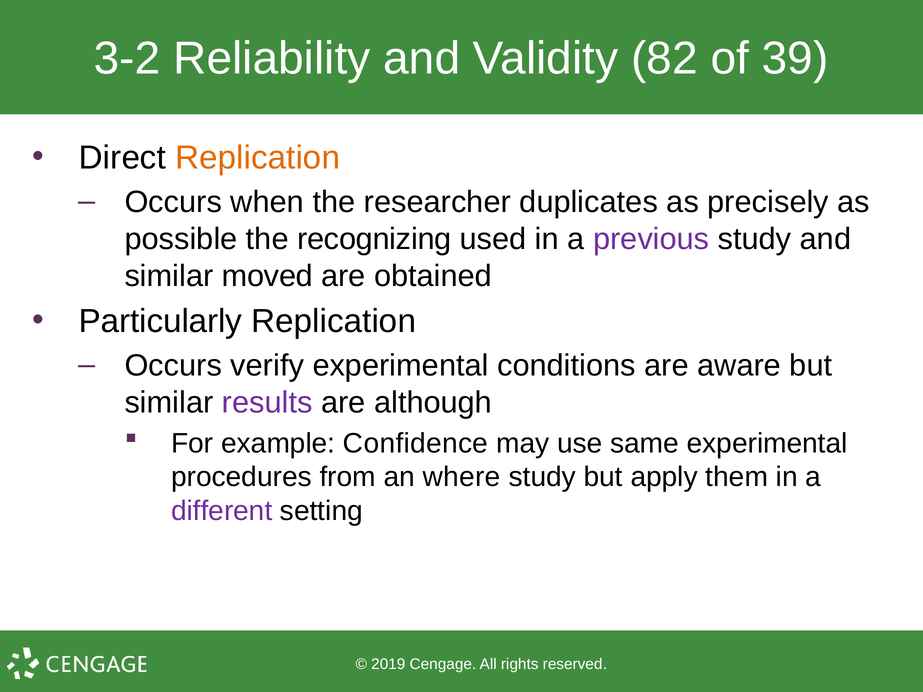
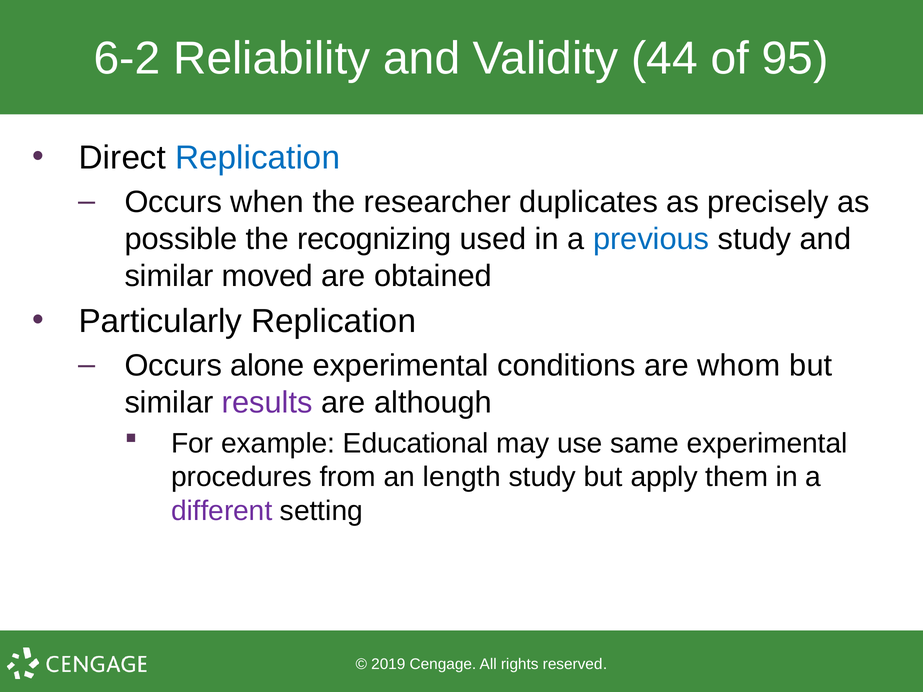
3-2: 3-2 -> 6-2
82: 82 -> 44
39: 39 -> 95
Replication at (258, 158) colour: orange -> blue
previous colour: purple -> blue
verify: verify -> alone
aware: aware -> whom
Confidence: Confidence -> Educational
where: where -> length
